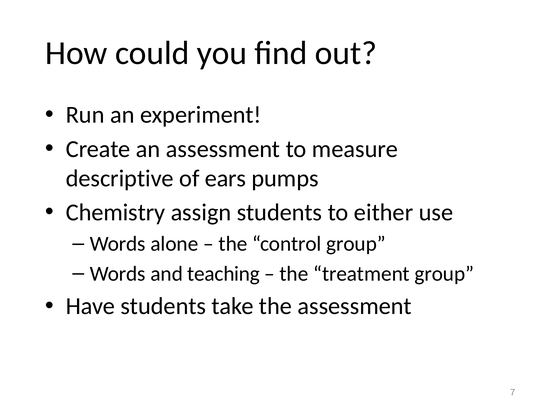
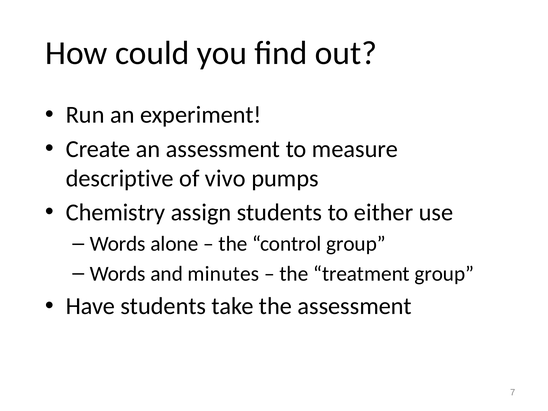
ears: ears -> vivo
teaching: teaching -> minutes
